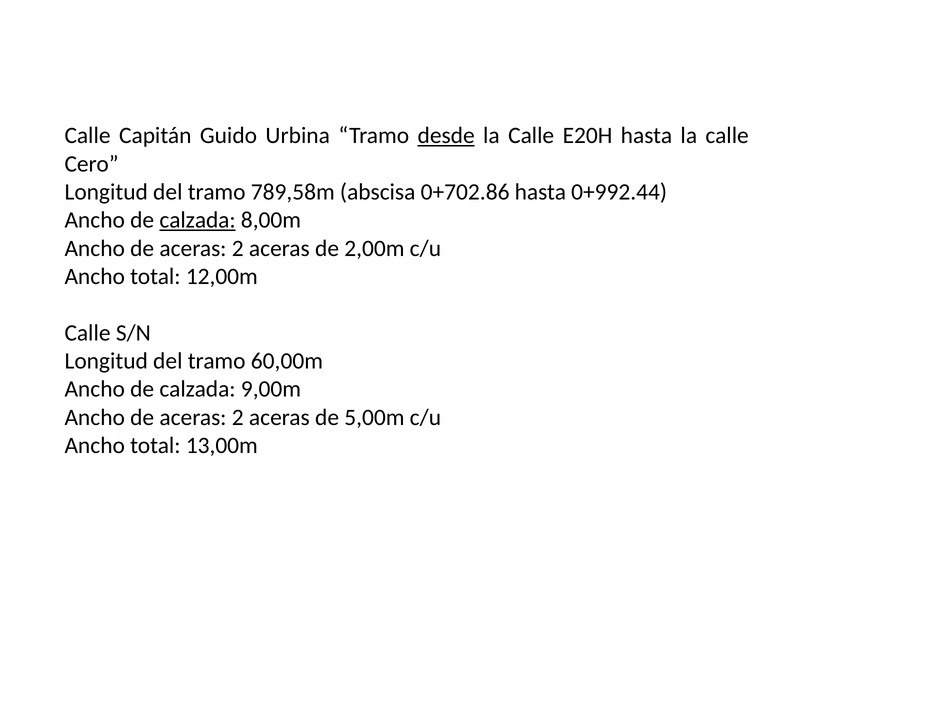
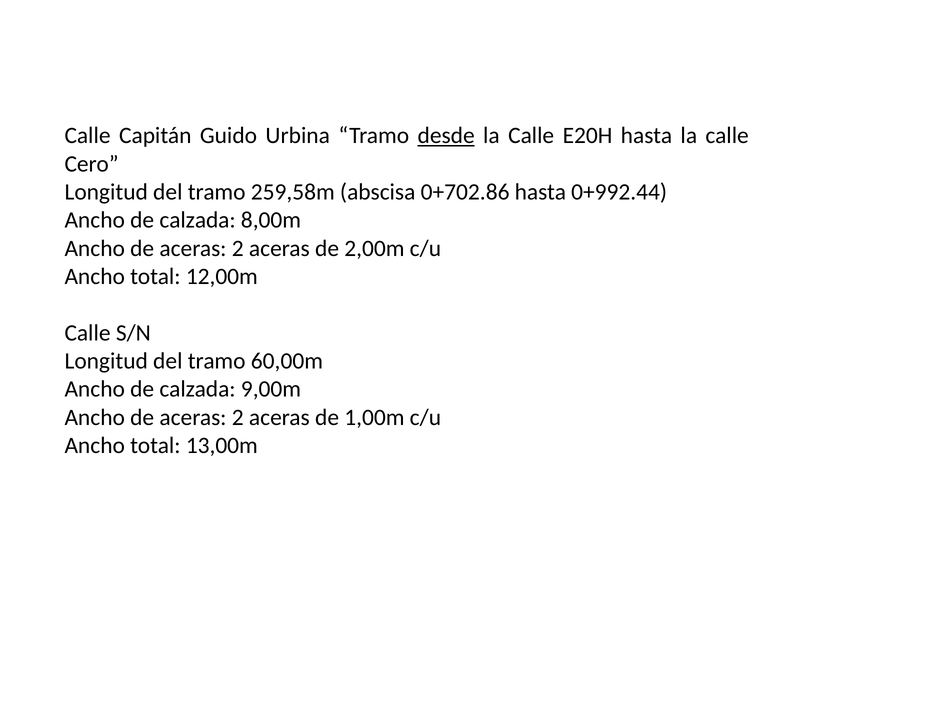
789,58m: 789,58m -> 259,58m
calzada at (198, 220) underline: present -> none
5,00m: 5,00m -> 1,00m
